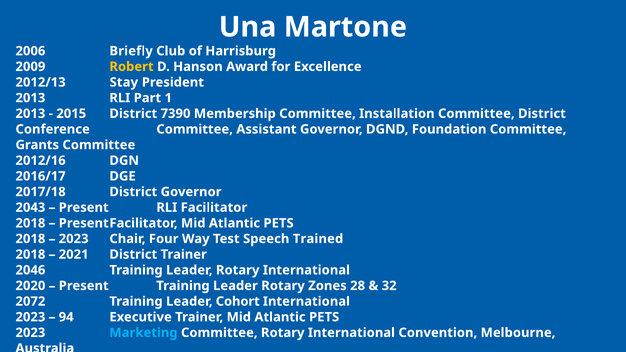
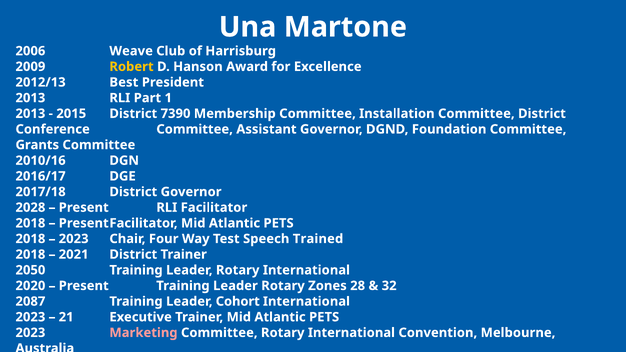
Briefly: Briefly -> Weave
Stay: Stay -> Best
2012/16: 2012/16 -> 2010/16
2043: 2043 -> 2028
2046: 2046 -> 2050
2072: 2072 -> 2087
94: 94 -> 21
Marketing colour: light blue -> pink
